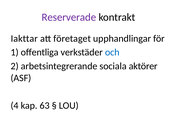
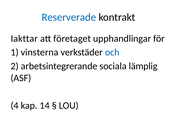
Reserverade colour: purple -> blue
offentliga: offentliga -> vinsterna
aktörer: aktörer -> lämplig
63: 63 -> 14
